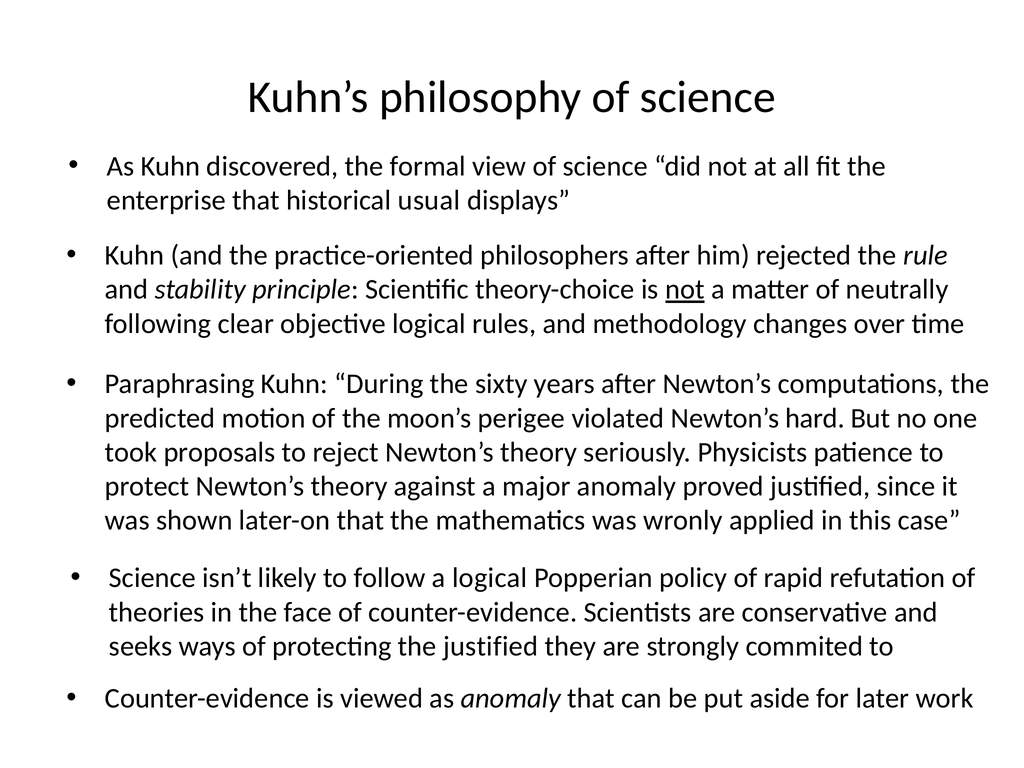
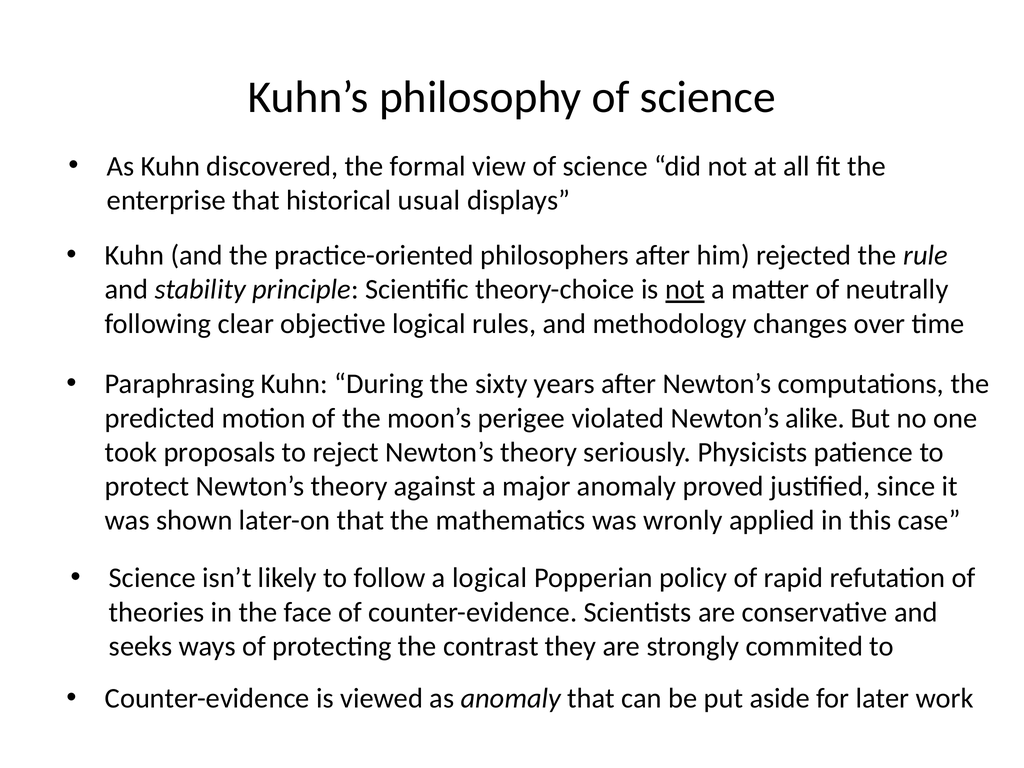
hard: hard -> alike
the justified: justified -> contrast
